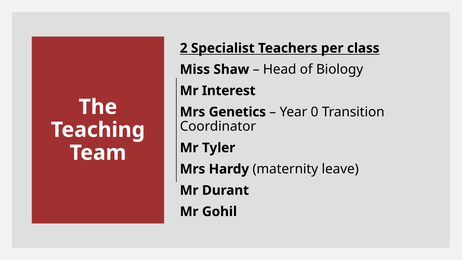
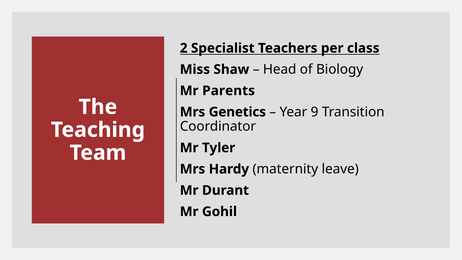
Interest: Interest -> Parents
0: 0 -> 9
